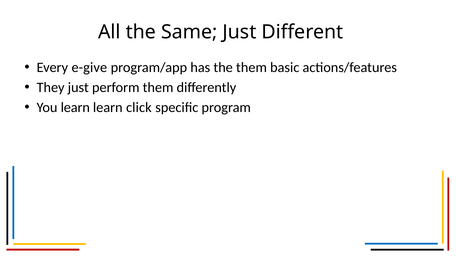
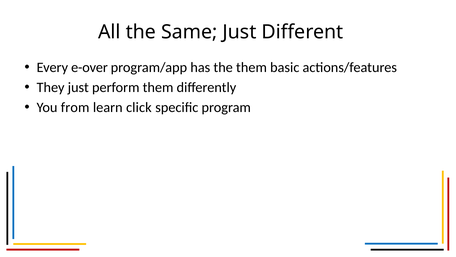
e-give: e-give -> e-over
You learn: learn -> from
